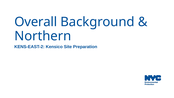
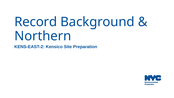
Overall: Overall -> Record
